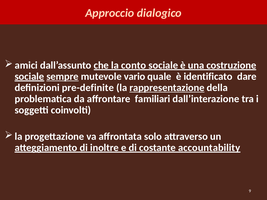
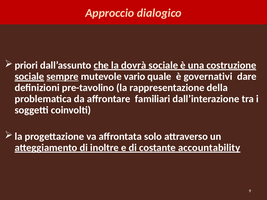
amici: amici -> priori
conto: conto -> dovrà
identificato: identificato -> governativi
pre-definite: pre-definite -> pre-tavolino
rappresentazione underline: present -> none
